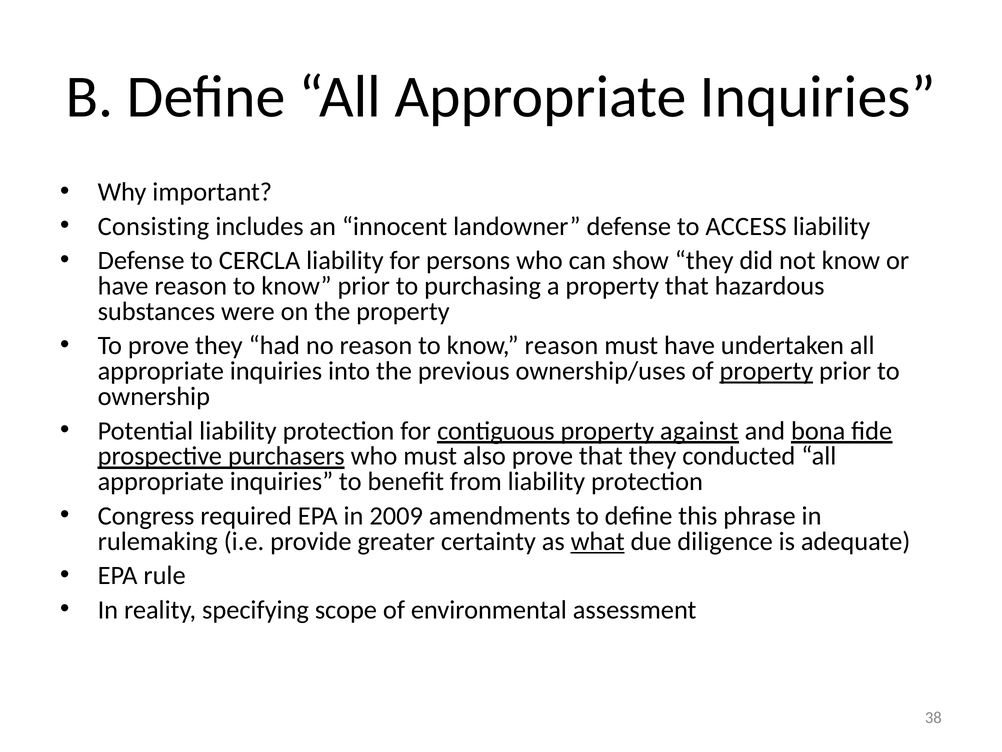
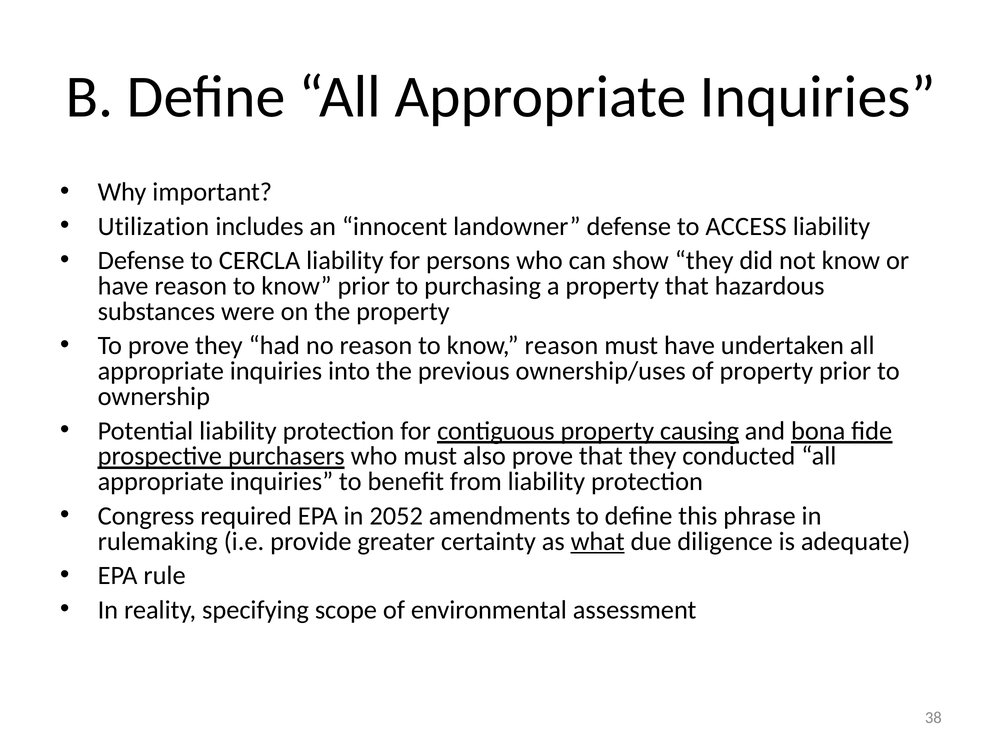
Consisting: Consisting -> Utilization
property at (766, 371) underline: present -> none
against: against -> causing
2009: 2009 -> 2052
